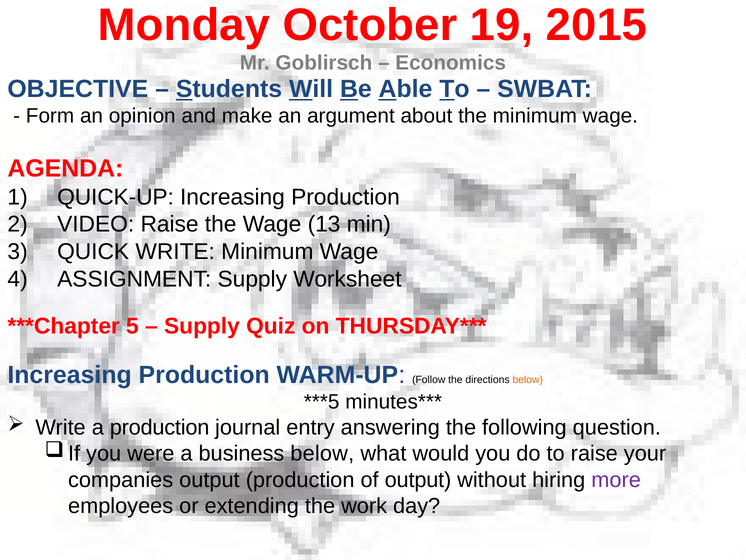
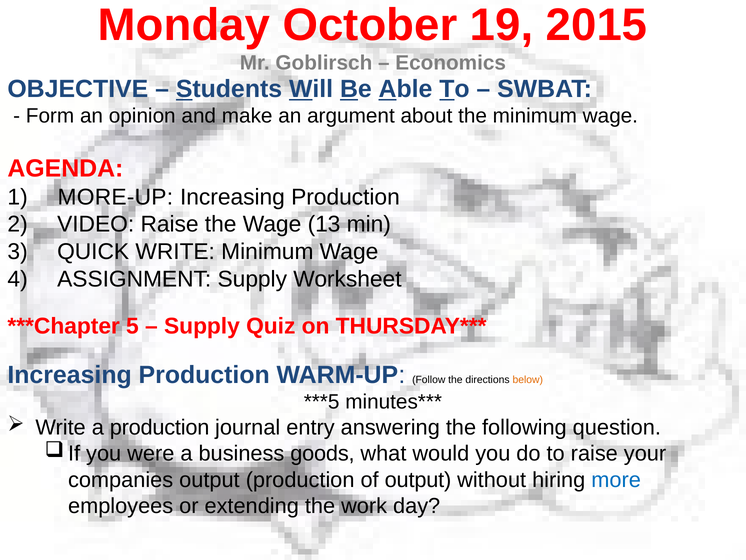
QUICK-UP: QUICK-UP -> MORE-UP
business below: below -> goods
more colour: purple -> blue
